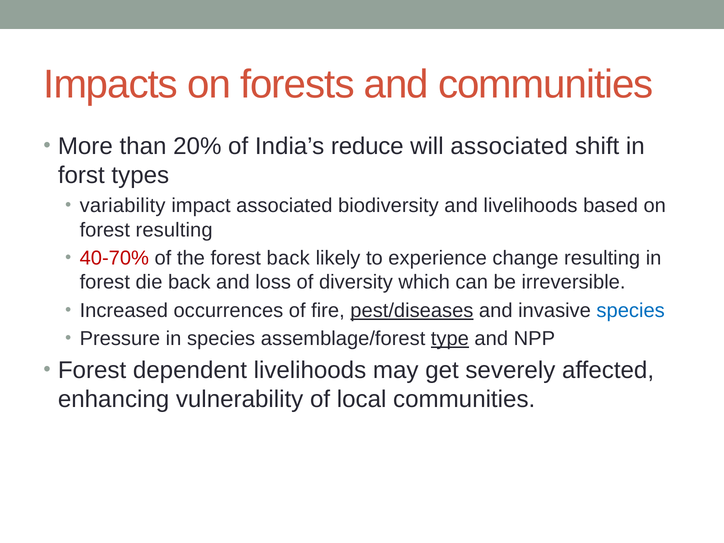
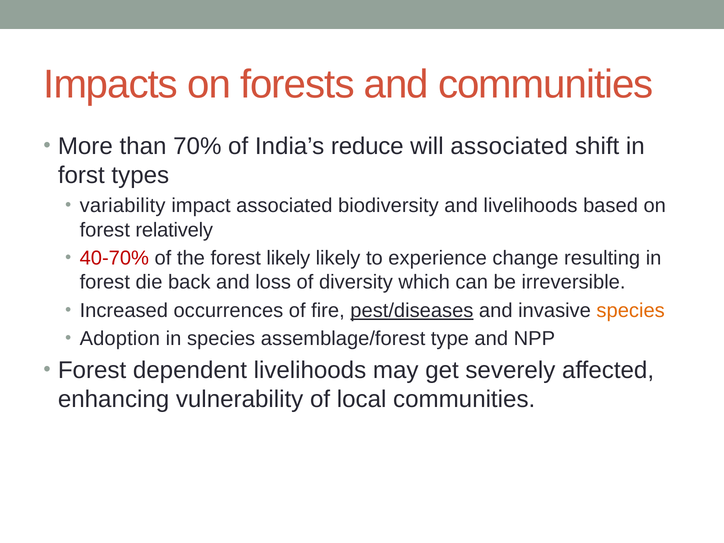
20%: 20% -> 70%
forest resulting: resulting -> relatively
forest back: back -> likely
species at (631, 310) colour: blue -> orange
Pressure: Pressure -> Adoption
type underline: present -> none
